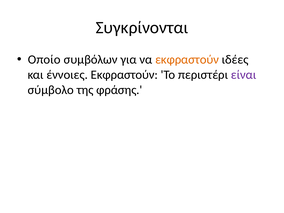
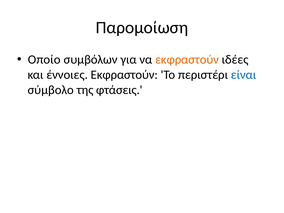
Συγκρίνονται: Συγκρίνονται -> Παρομοίωση
είναι colour: purple -> blue
φράσης: φράσης -> φτάσεις
